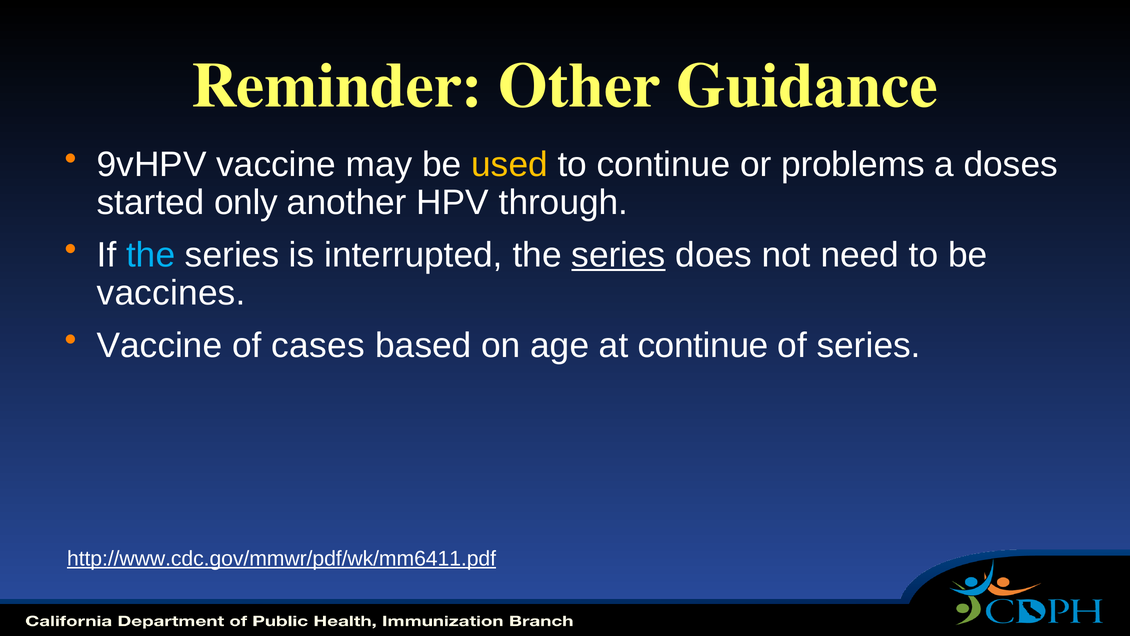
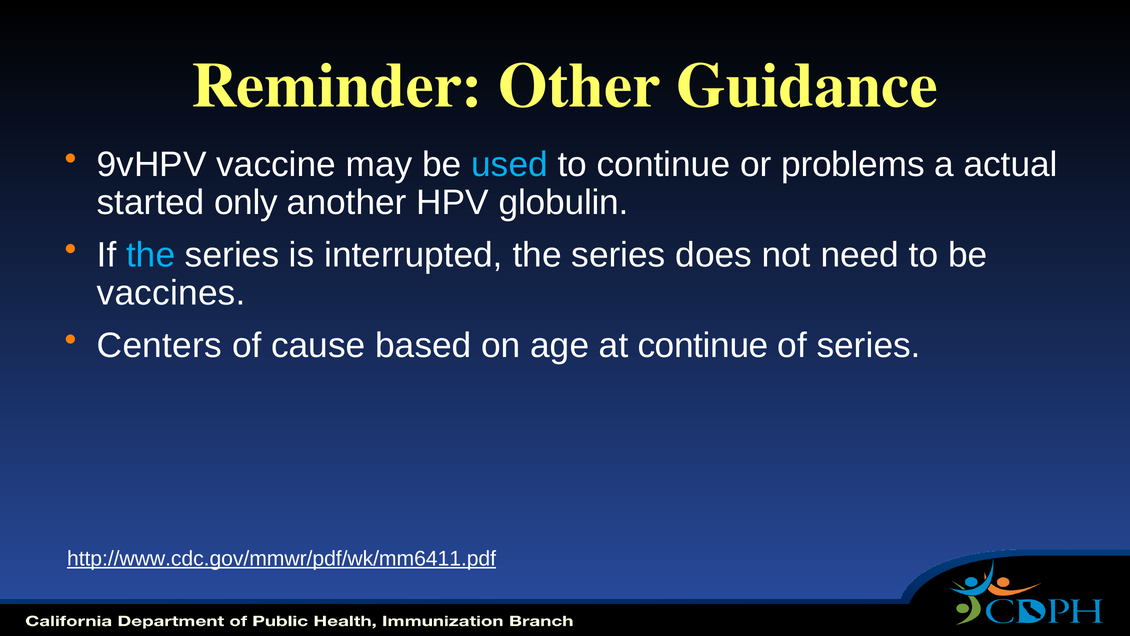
used colour: yellow -> light blue
doses: doses -> actual
through: through -> globulin
series at (618, 255) underline: present -> none
Vaccine at (159, 345): Vaccine -> Centers
cases: cases -> cause
